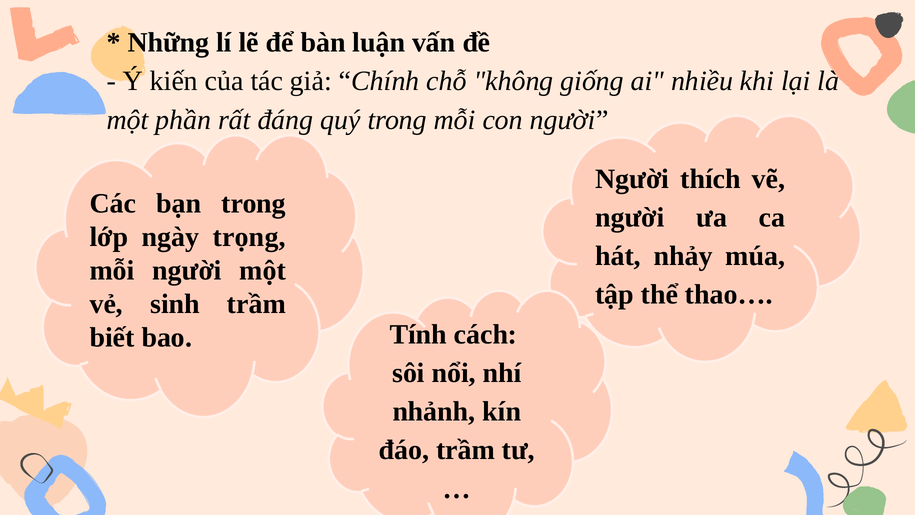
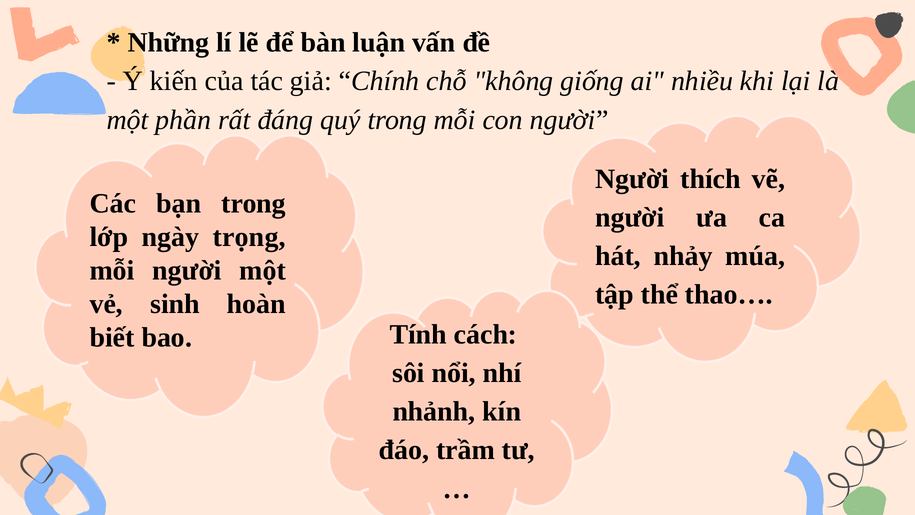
sinh trầm: trầm -> hoàn
